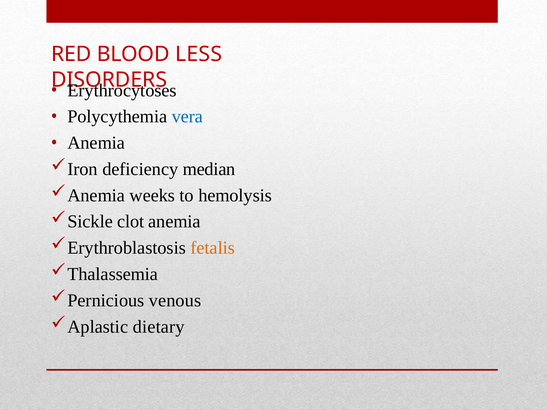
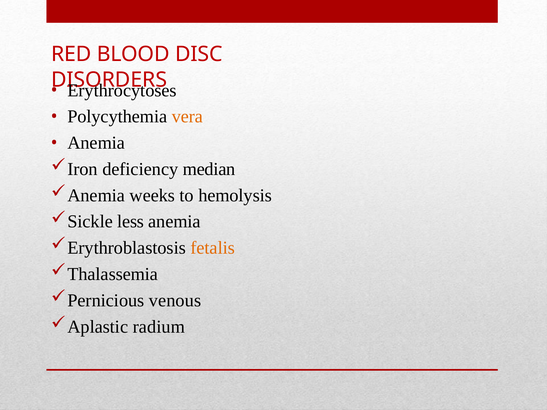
LESS: LESS -> DISC
vera colour: blue -> orange
clot: clot -> less
dietary: dietary -> radium
